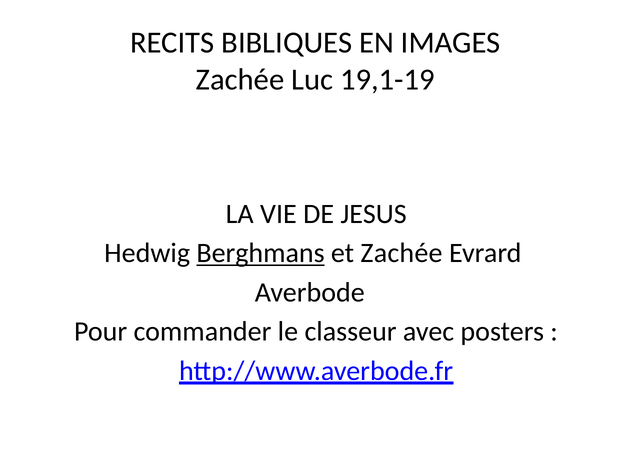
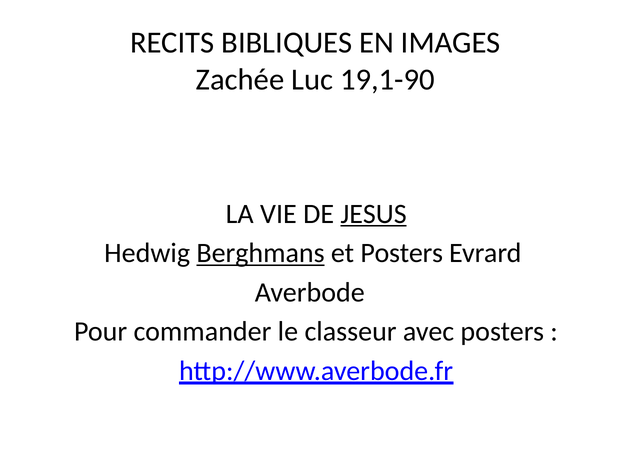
19,1-19: 19,1-19 -> 19,1-90
JESUS underline: none -> present
et Zachée: Zachée -> Posters
